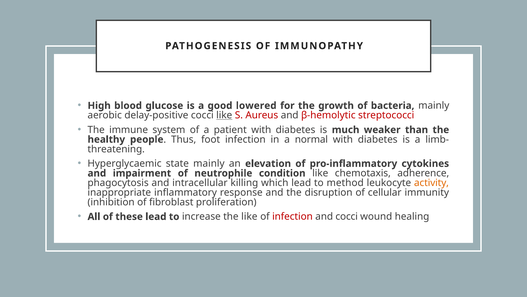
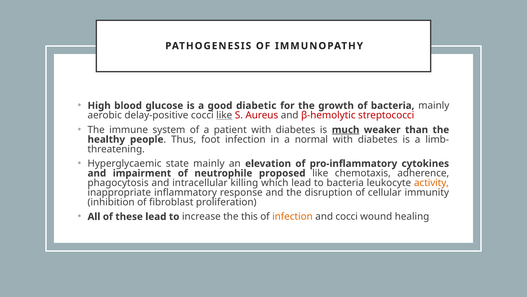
lowered: lowered -> diabetic
much underline: none -> present
condition: condition -> proposed
to method: method -> bacteria
the like: like -> this
infection at (292, 216) colour: red -> orange
